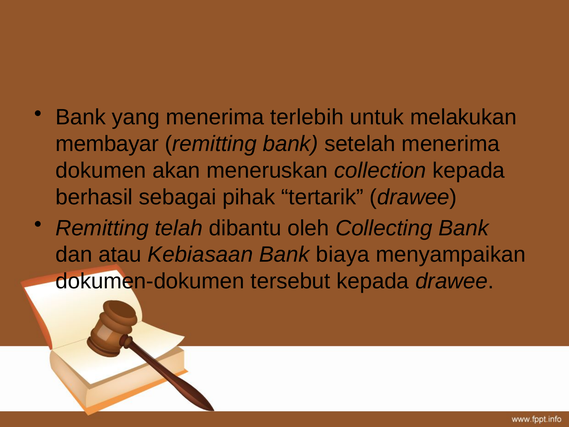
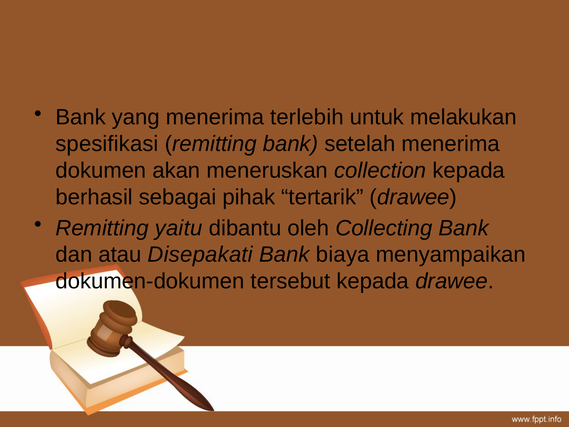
membayar: membayar -> spesifikasi
telah: telah -> yaitu
Kebiasaan: Kebiasaan -> Disepakati
